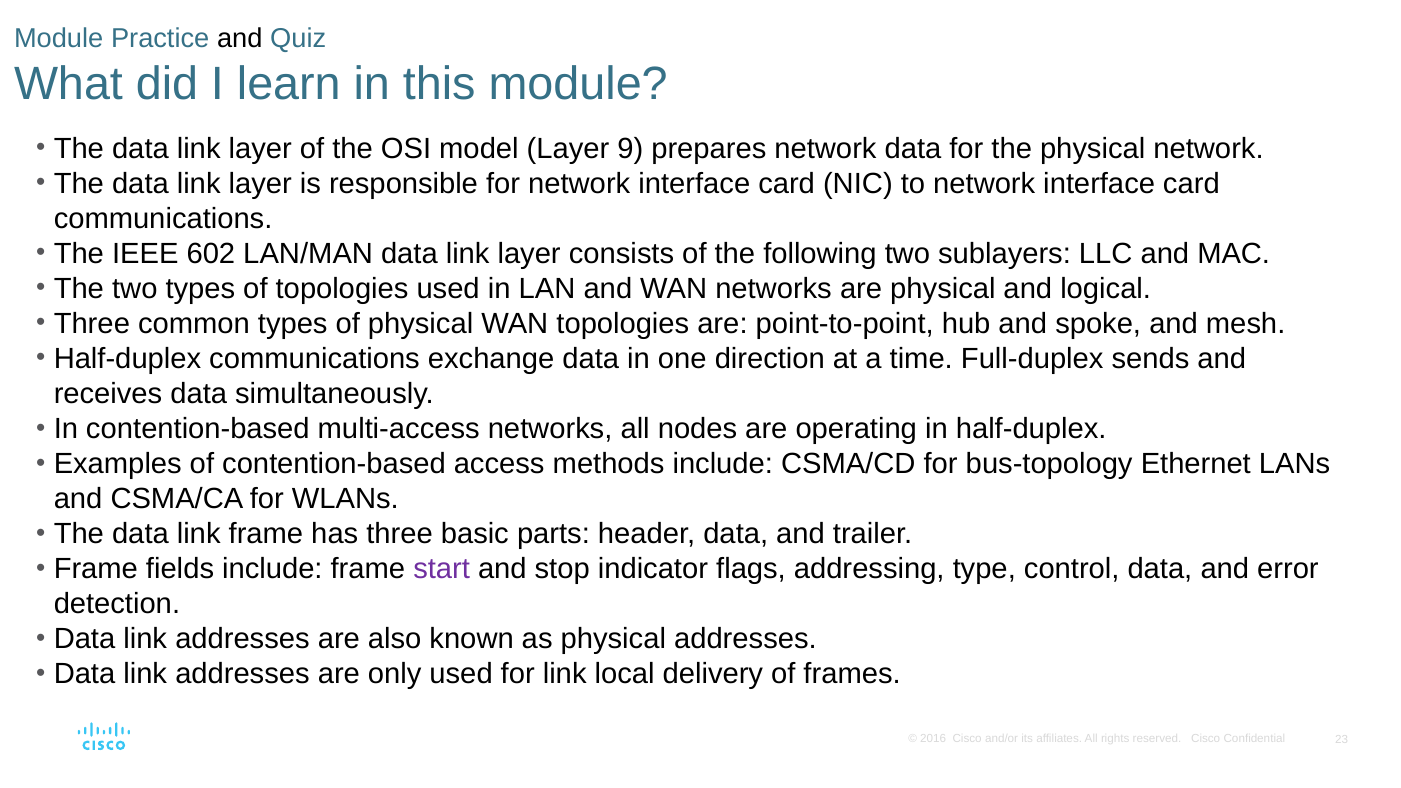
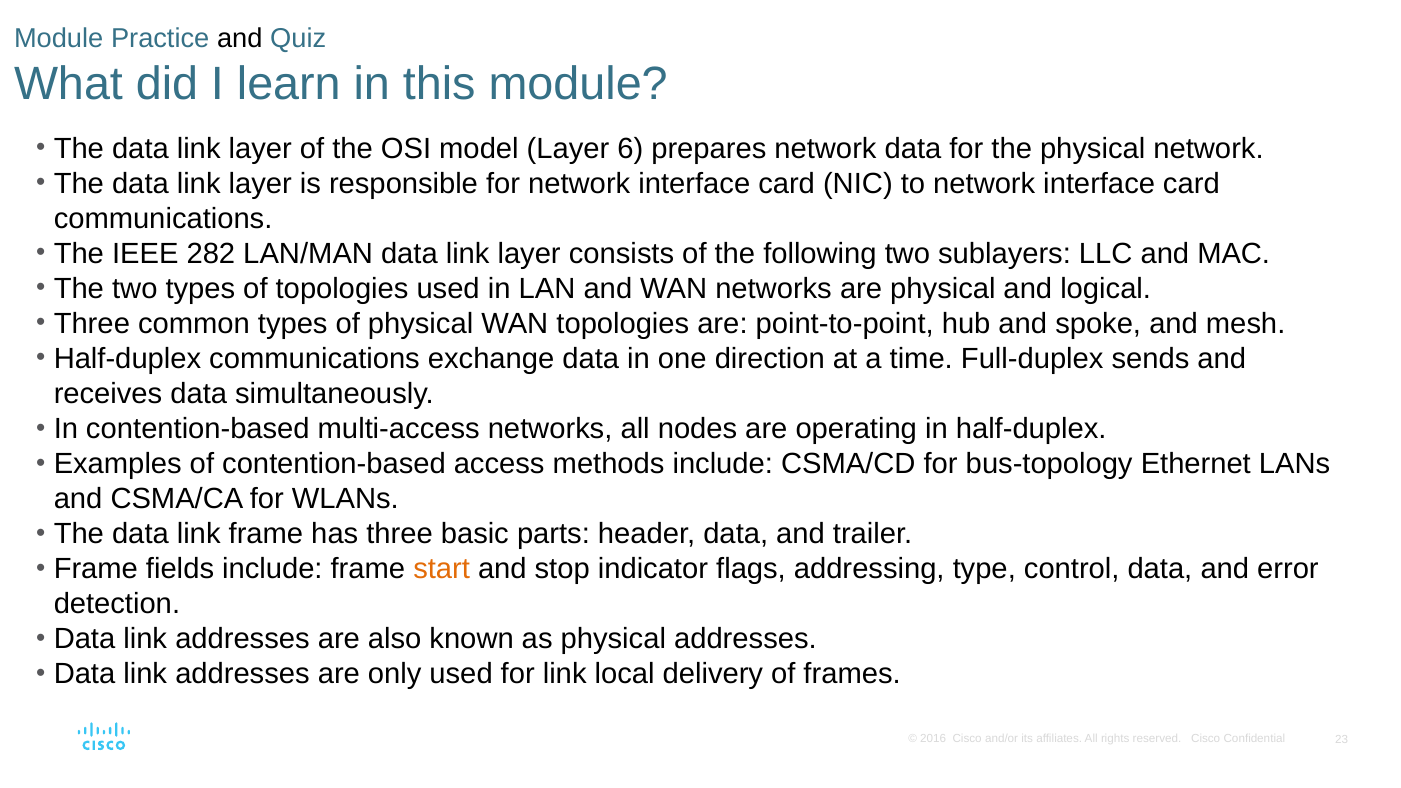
9: 9 -> 6
602: 602 -> 282
start colour: purple -> orange
